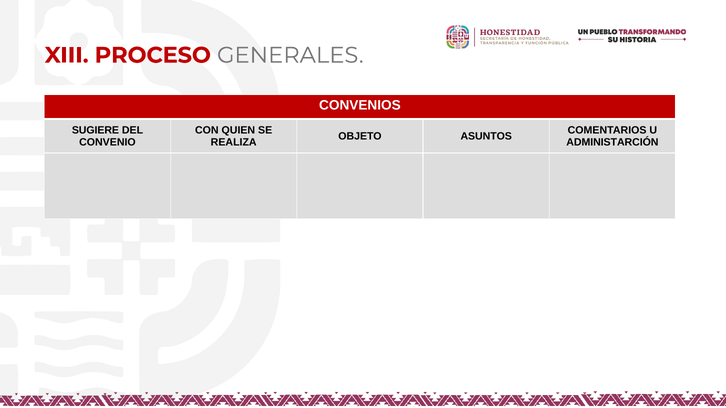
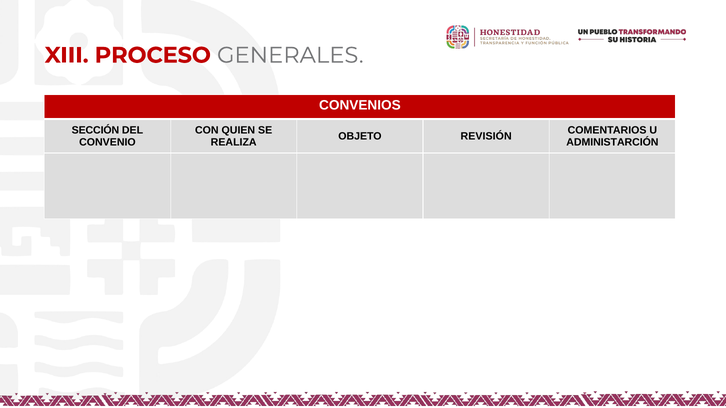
SUGIERE: SUGIERE -> SECCIÓN
ASUNTOS: ASUNTOS -> REVISIÓN
